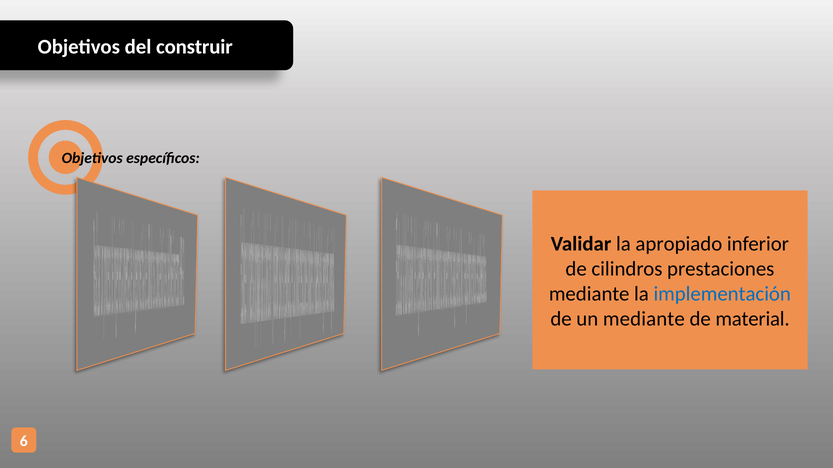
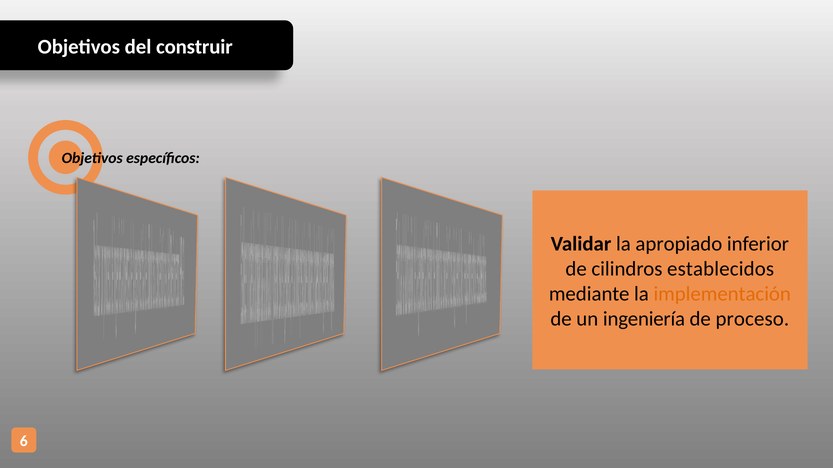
prestaciones: prestaciones -> establecidos
implementación colour: blue -> orange
un mediante: mediante -> ingeniería
material: material -> proceso
